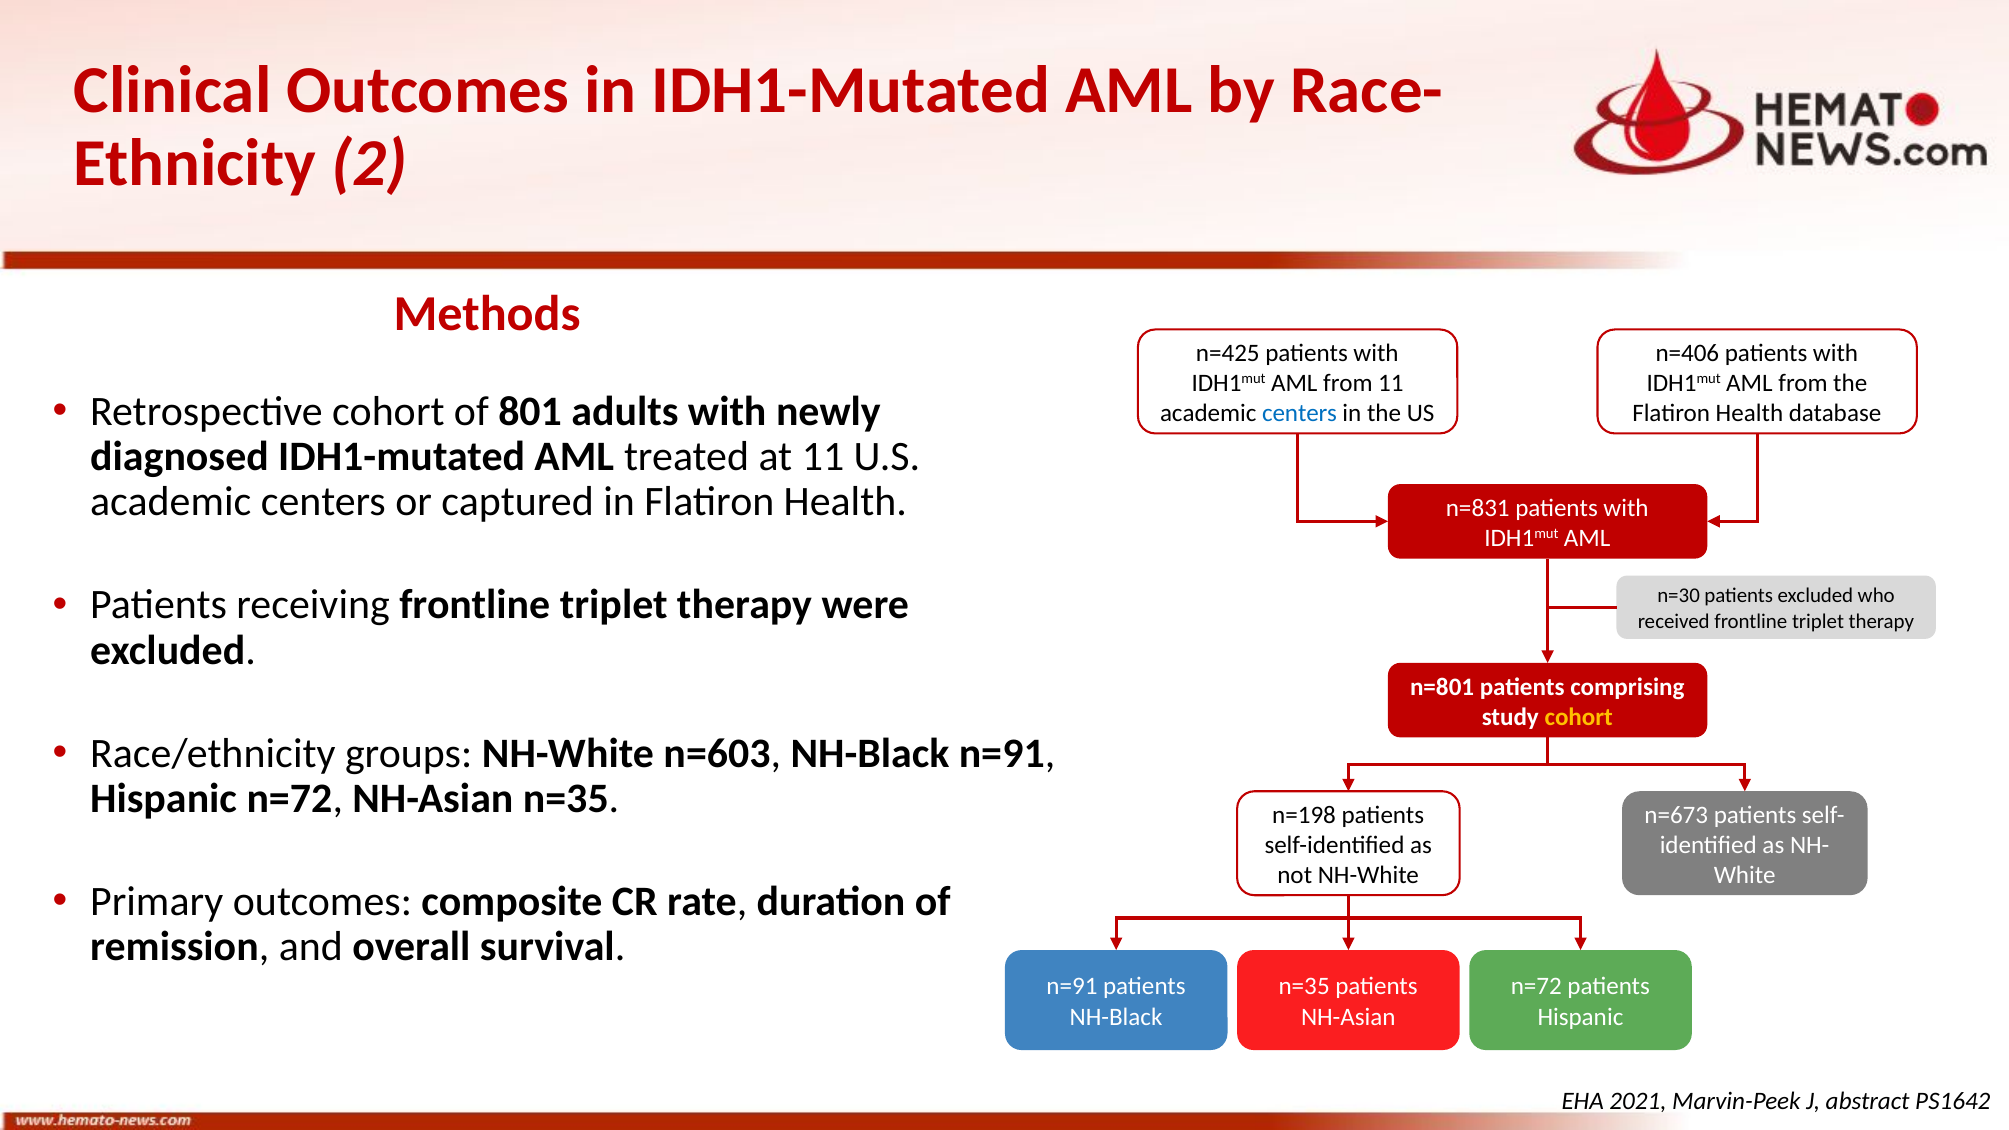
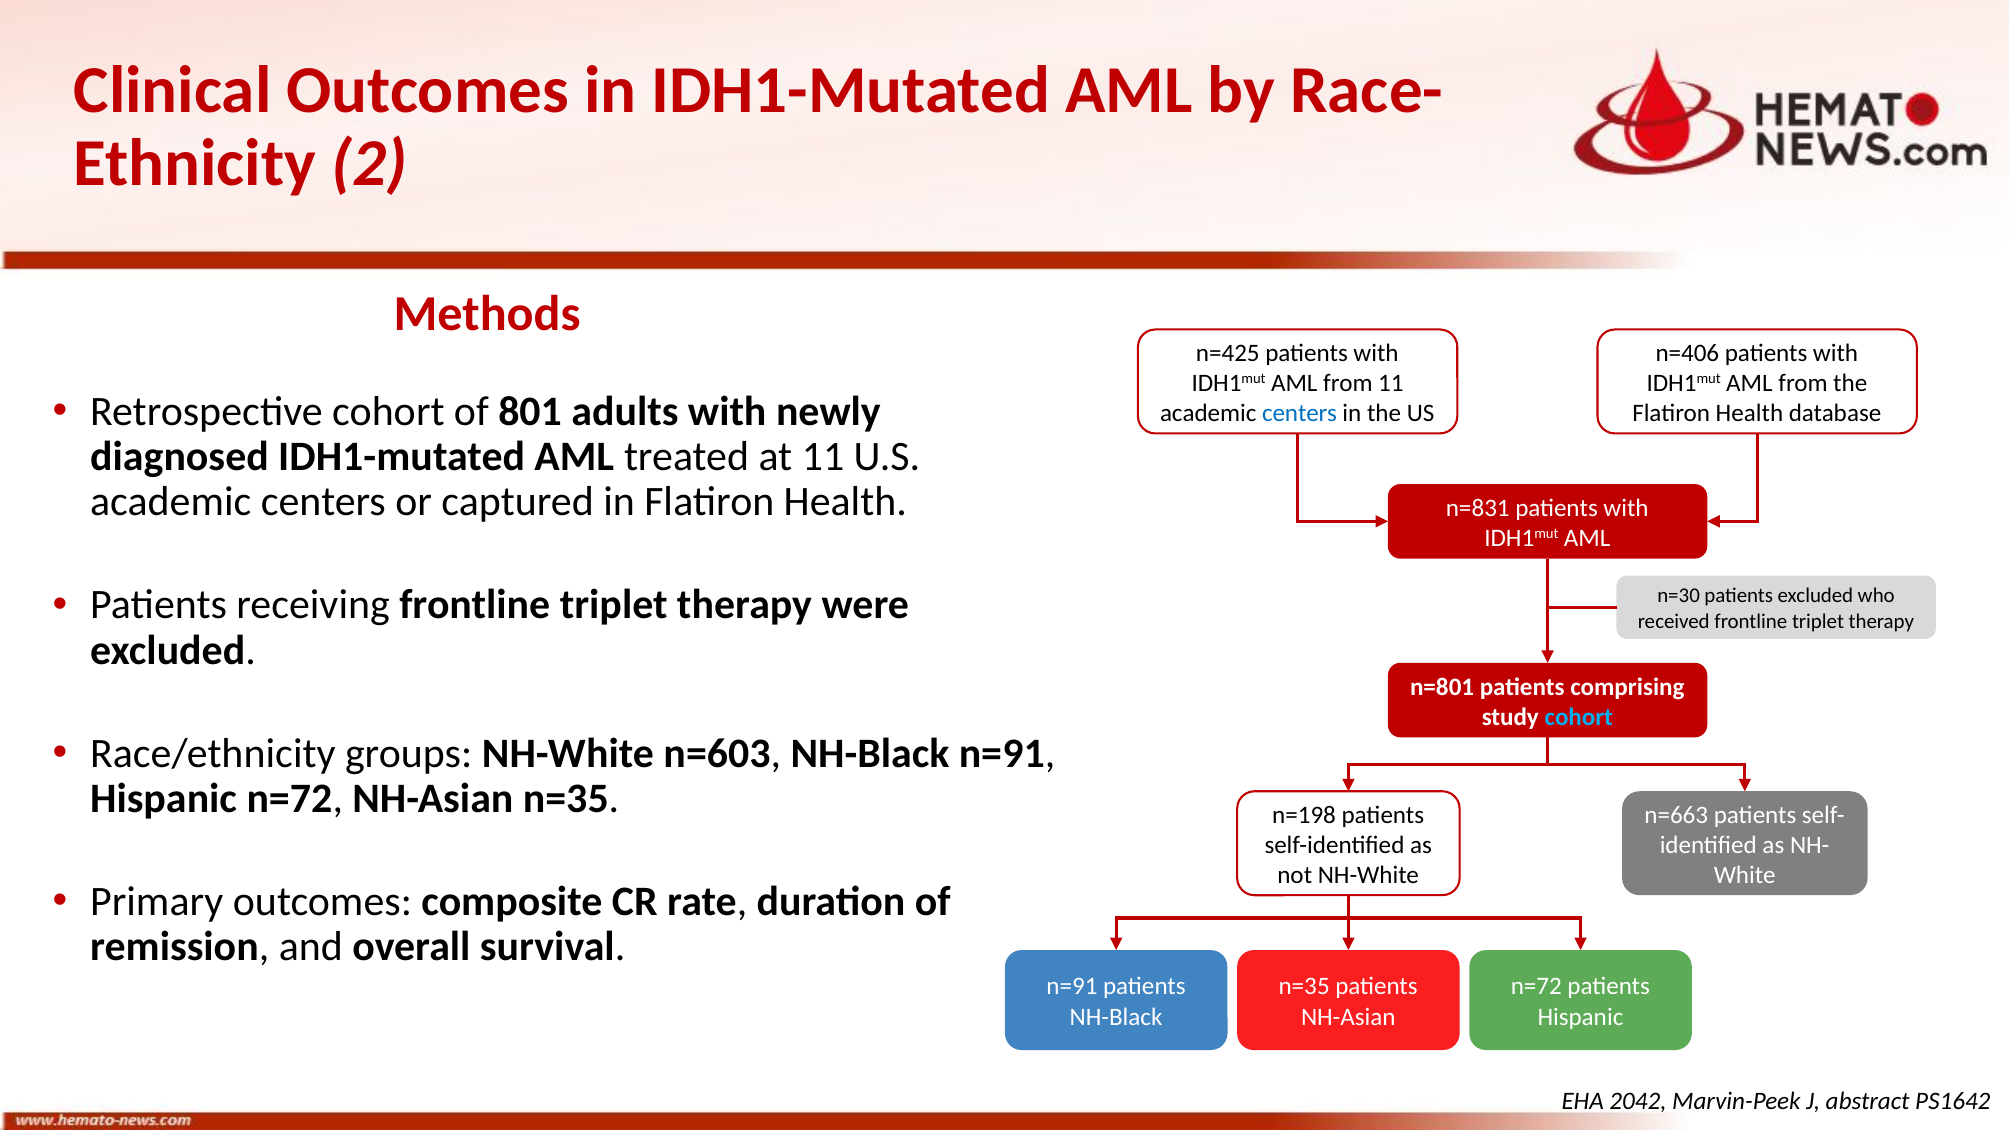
cohort at (1579, 717) colour: yellow -> light blue
n=673: n=673 -> n=663
2021: 2021 -> 2042
